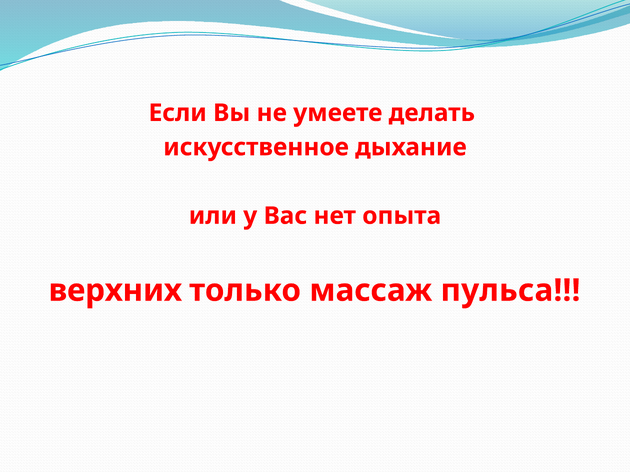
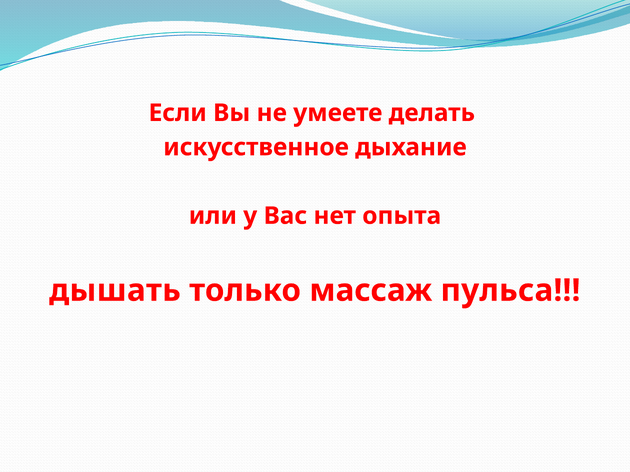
верхних: верхних -> дышать
